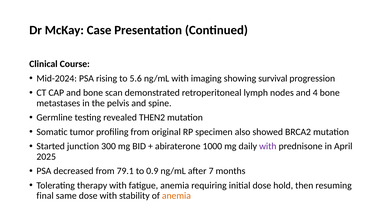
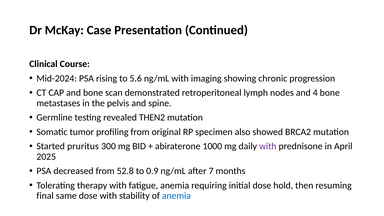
survival: survival -> chronic
junction: junction -> pruritus
79.1: 79.1 -> 52.8
anemia at (176, 196) colour: orange -> blue
